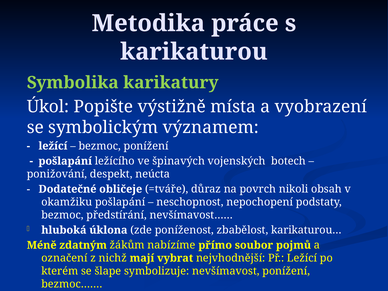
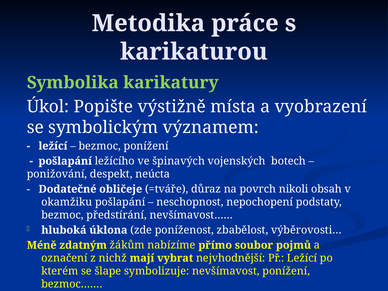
karikaturou…: karikaturou… -> výběrovosti…
